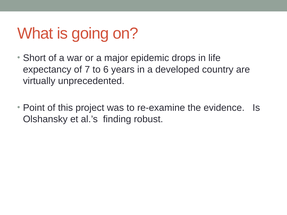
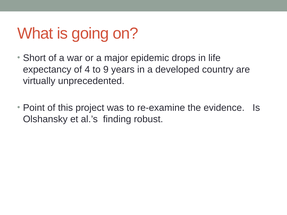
7: 7 -> 4
6: 6 -> 9
